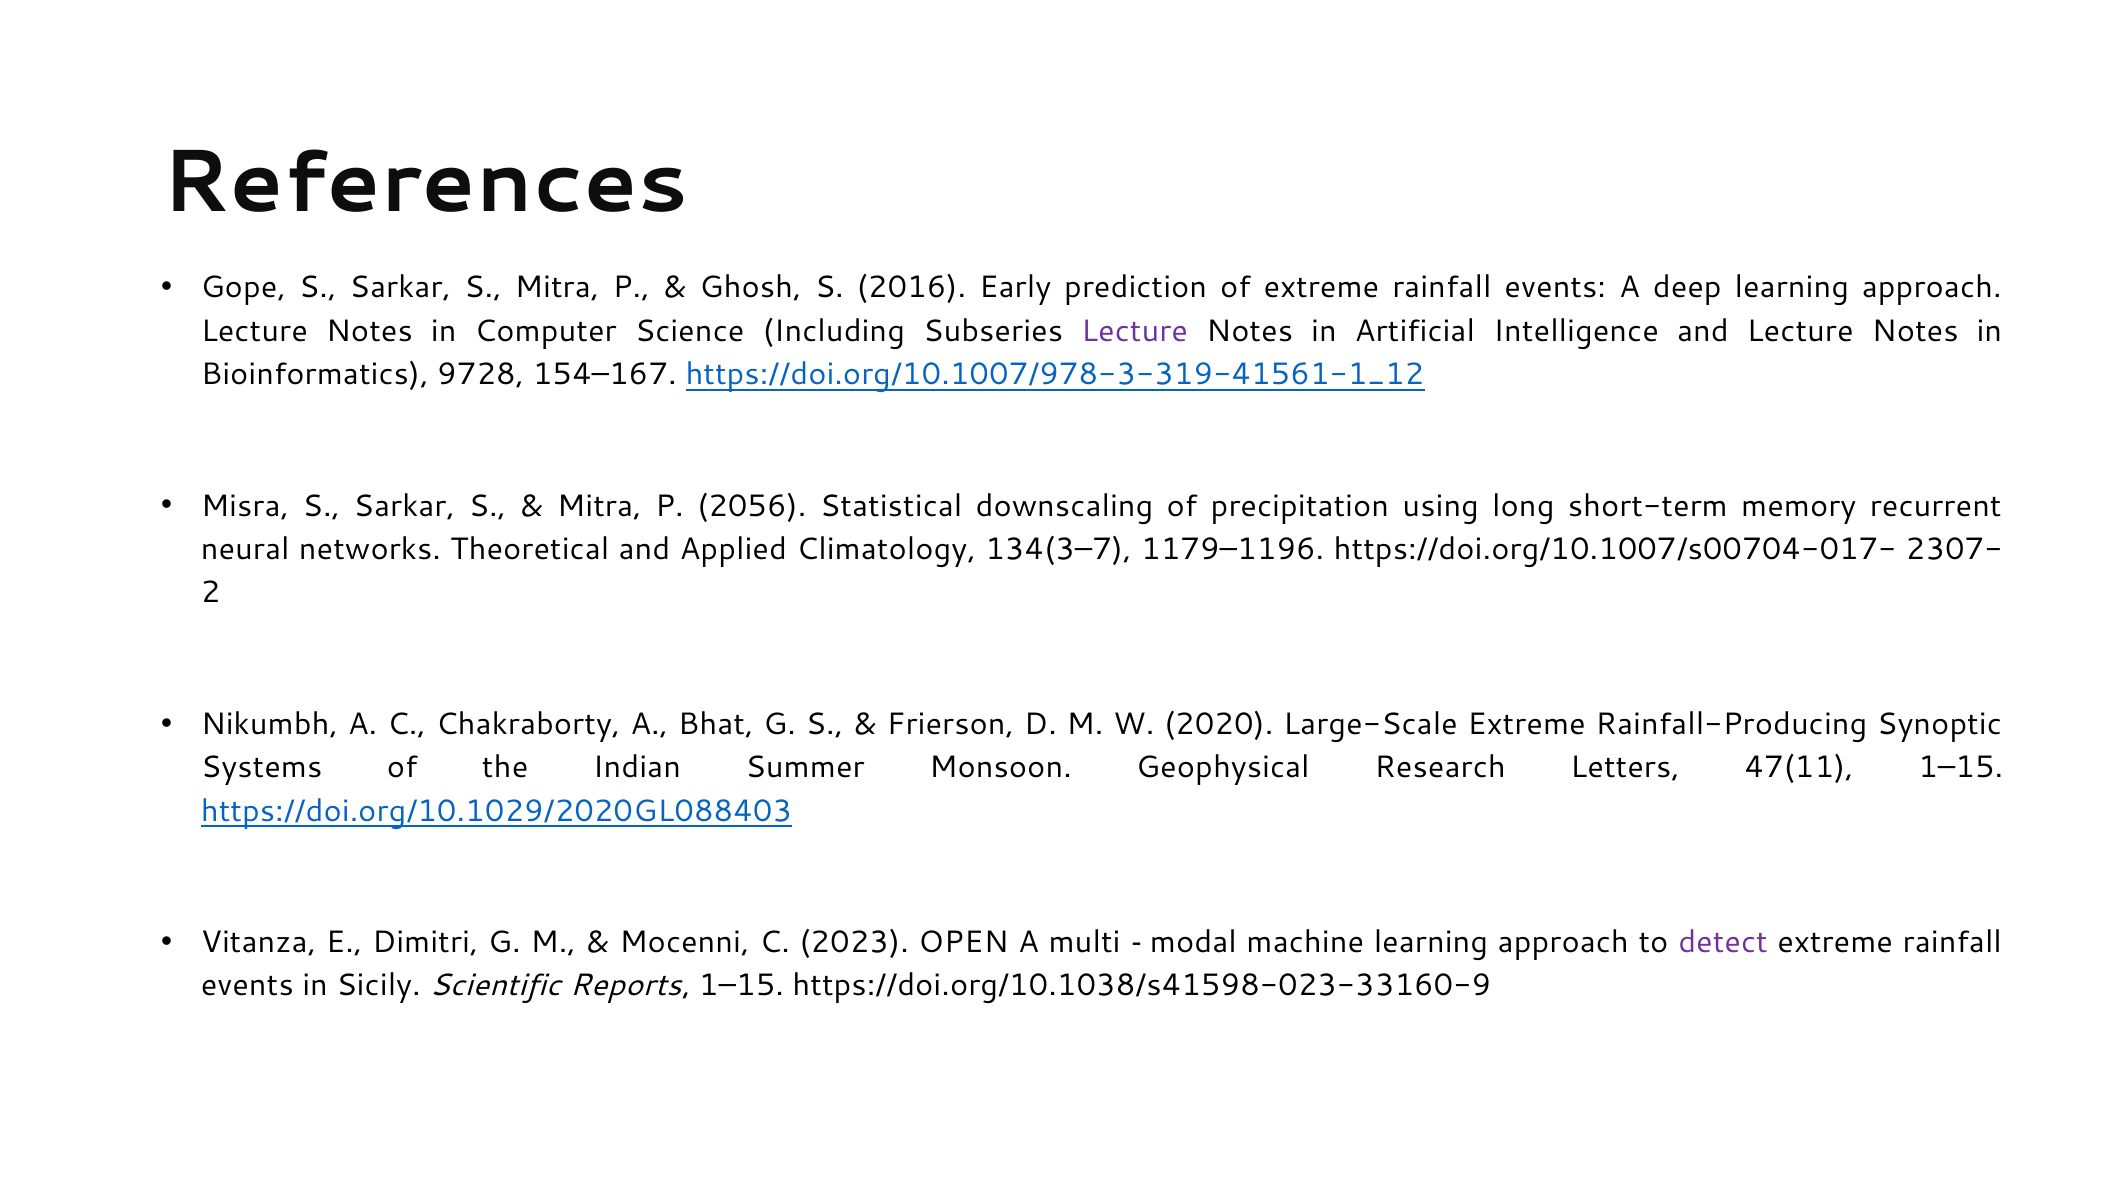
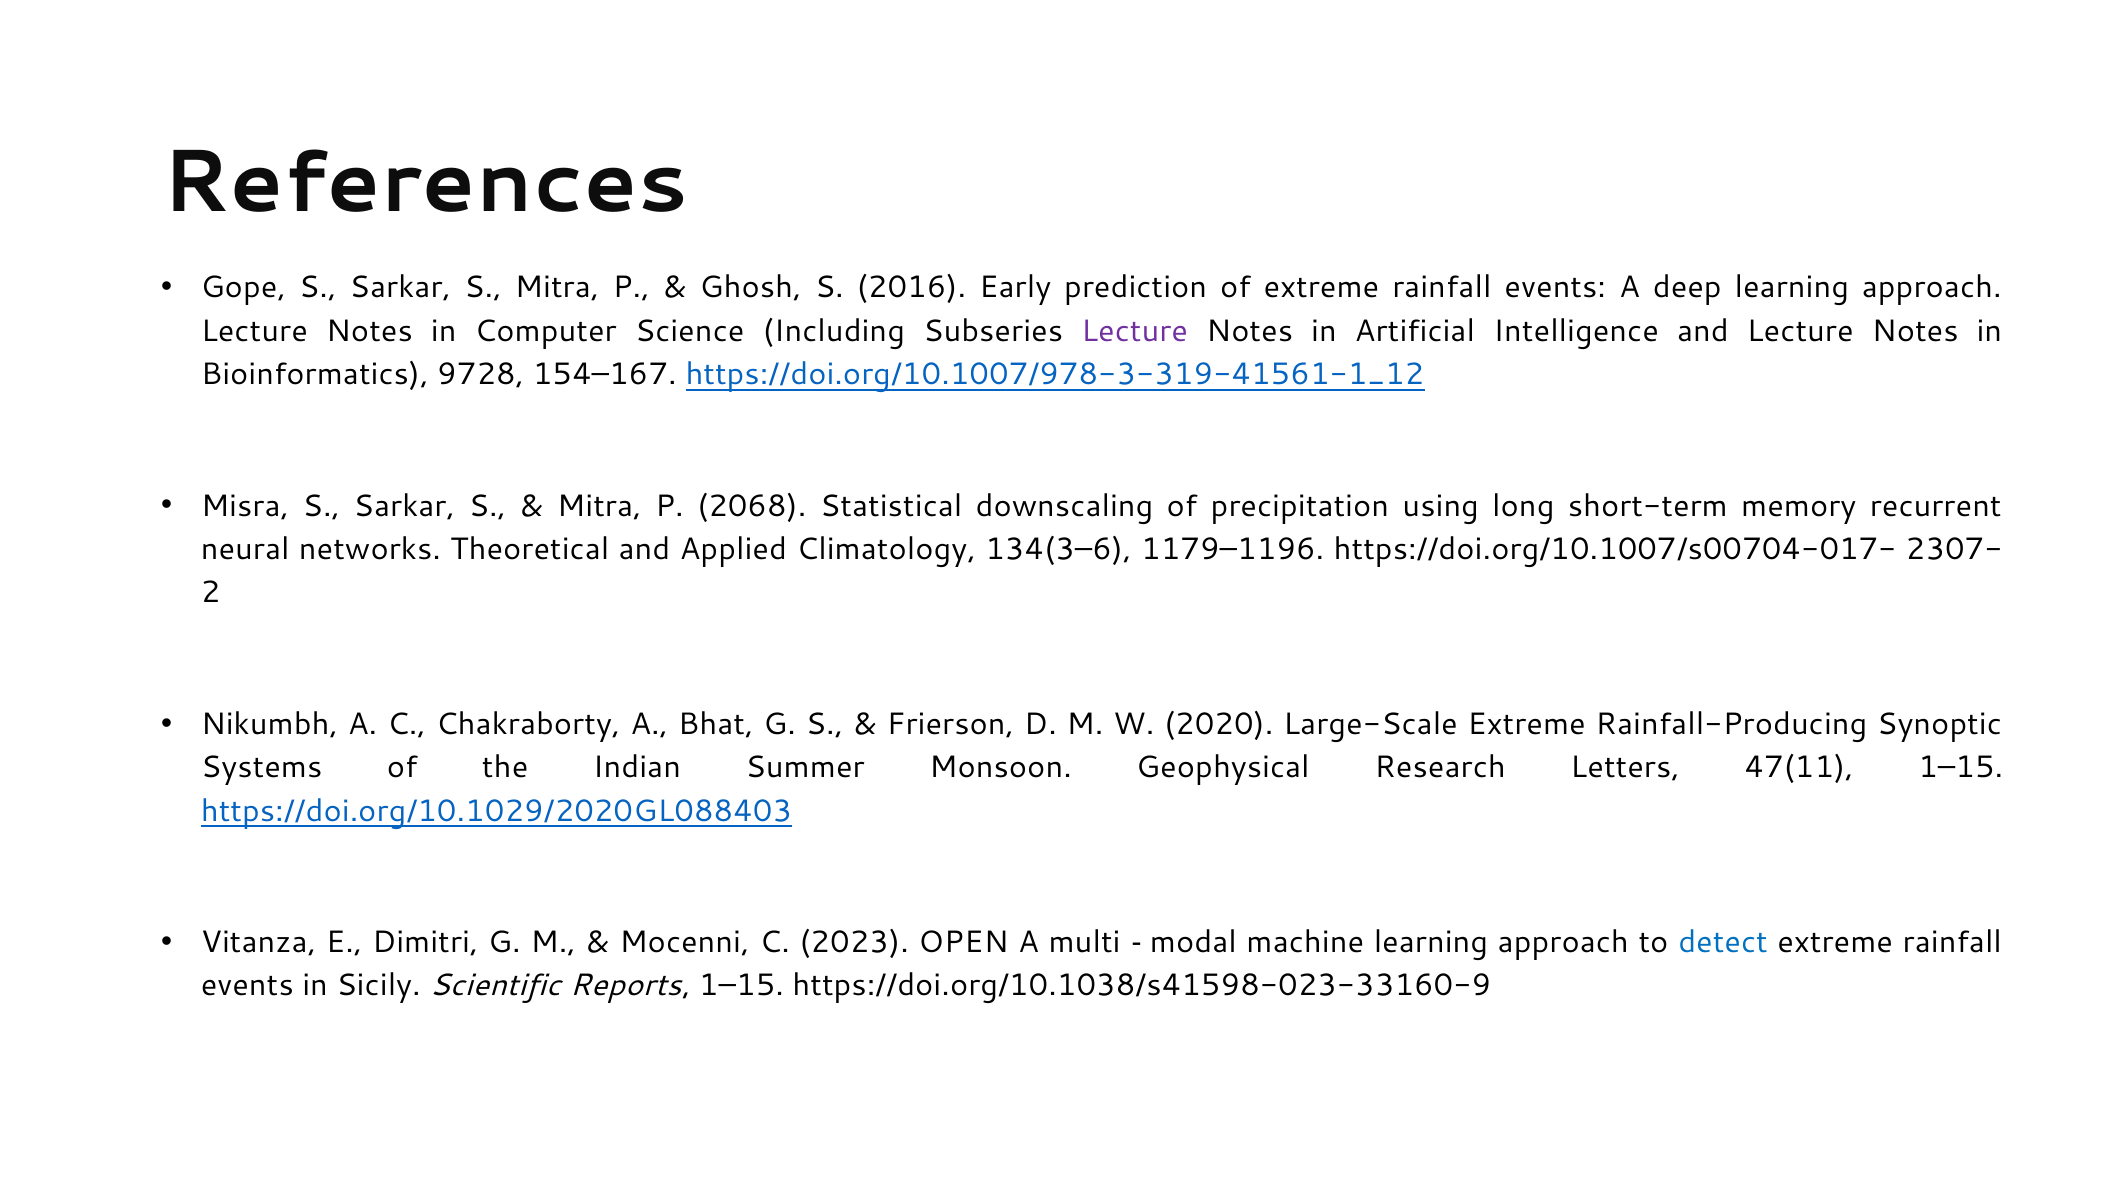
2056: 2056 -> 2068
134(3–7: 134(3–7 -> 134(3–6
detect colour: purple -> blue
